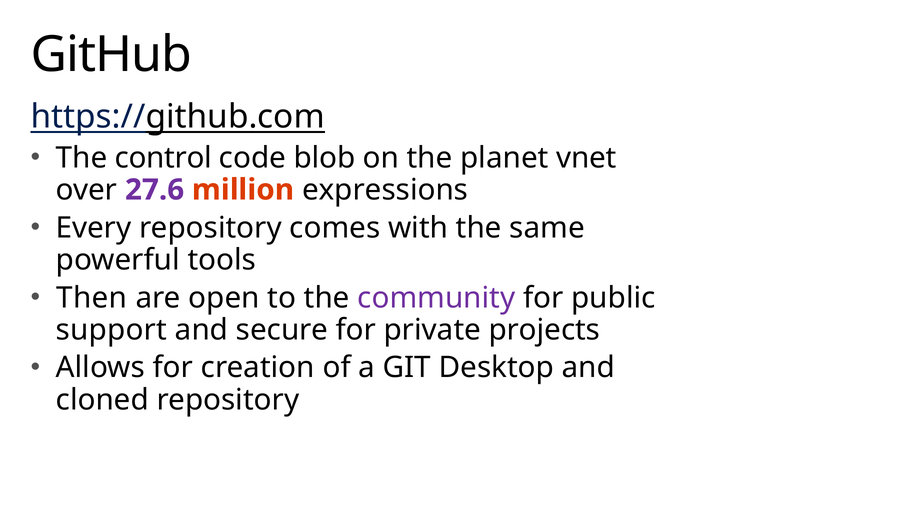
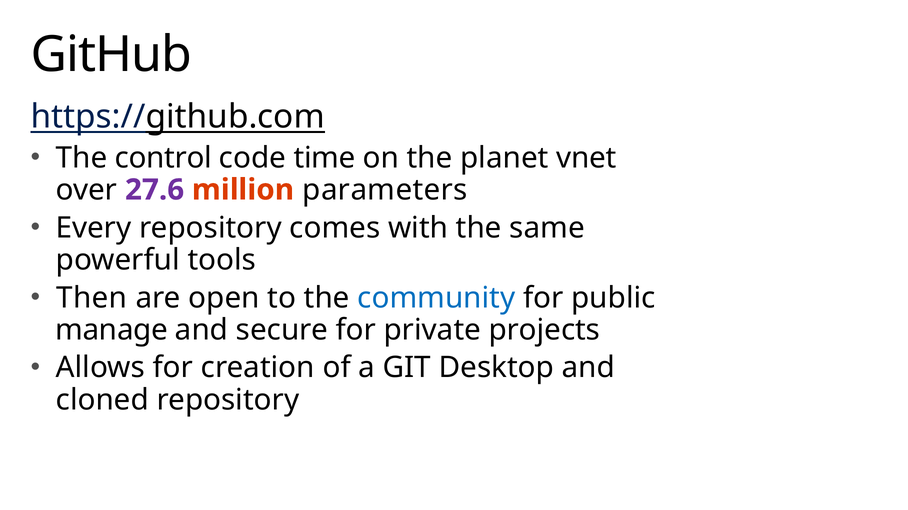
blob: blob -> time
expressions: expressions -> parameters
community colour: purple -> blue
support: support -> manage
